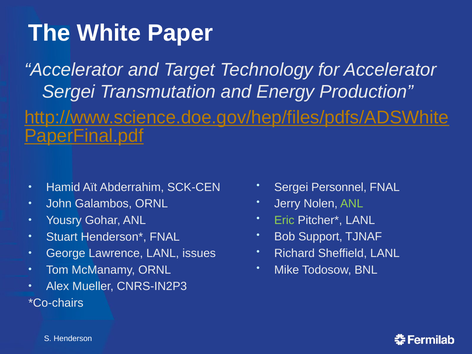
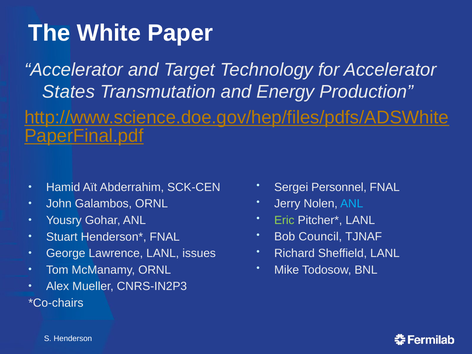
Sergei at (69, 92): Sergei -> States
ANL at (352, 204) colour: light green -> light blue
Support: Support -> Council
